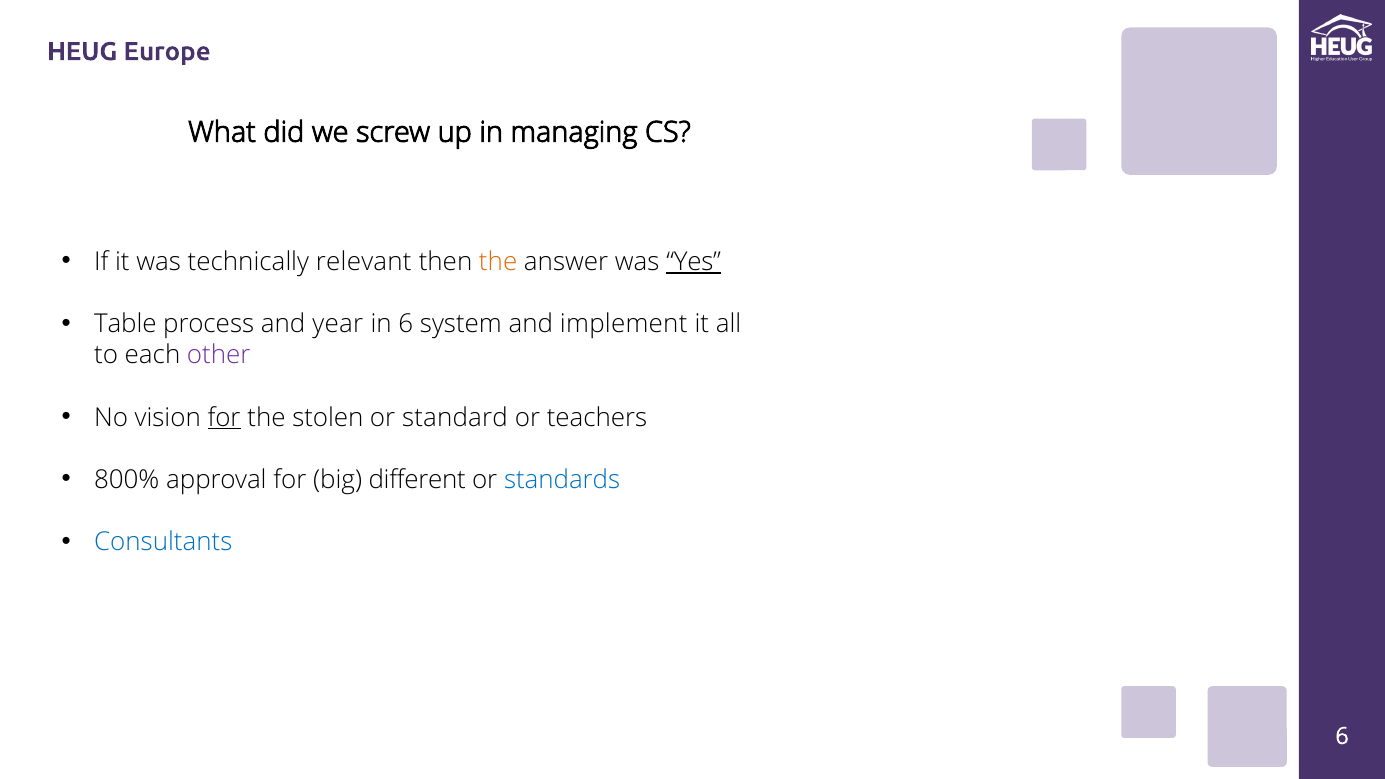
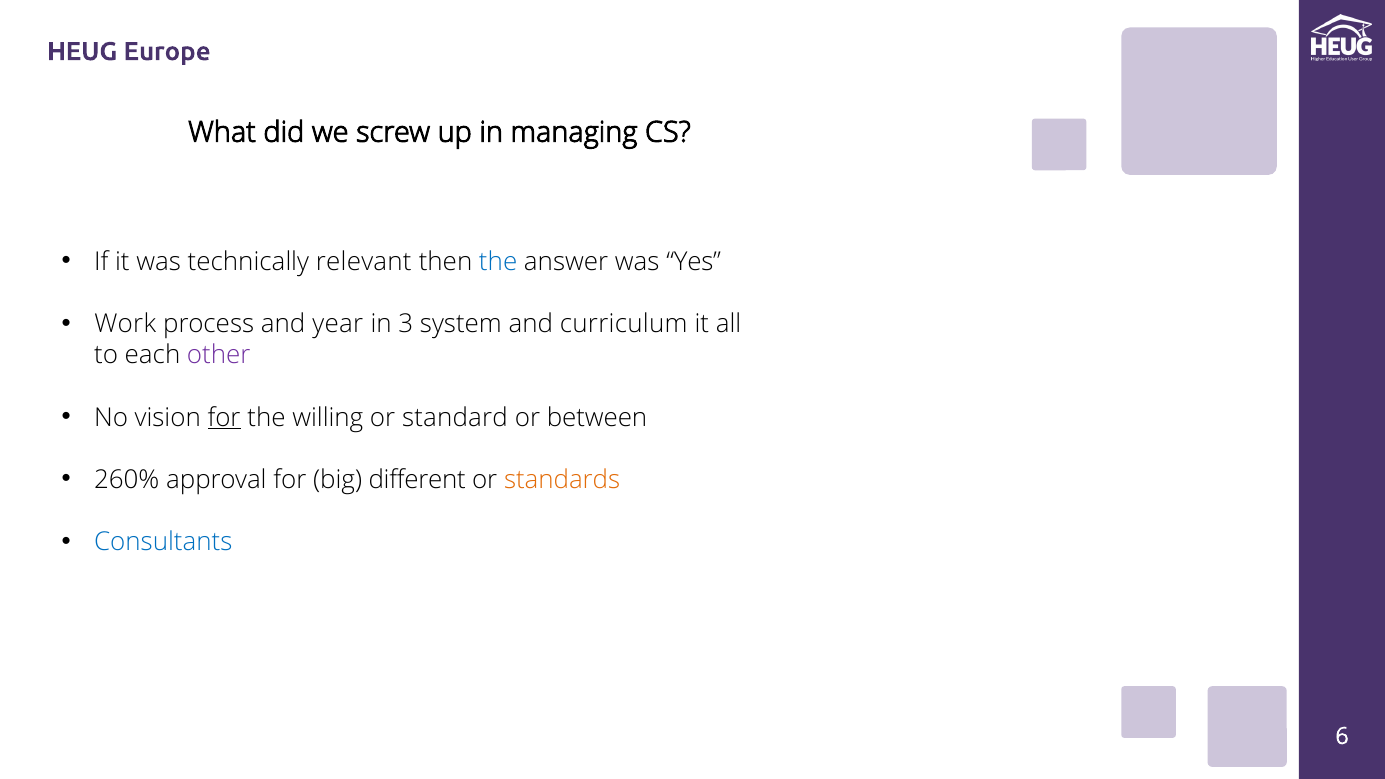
the at (498, 262) colour: orange -> blue
Yes underline: present -> none
Table: Table -> Work
in 6: 6 -> 3
implement: implement -> curriculum
stolen: stolen -> willing
teachers: teachers -> between
800%: 800% -> 260%
standards colour: blue -> orange
